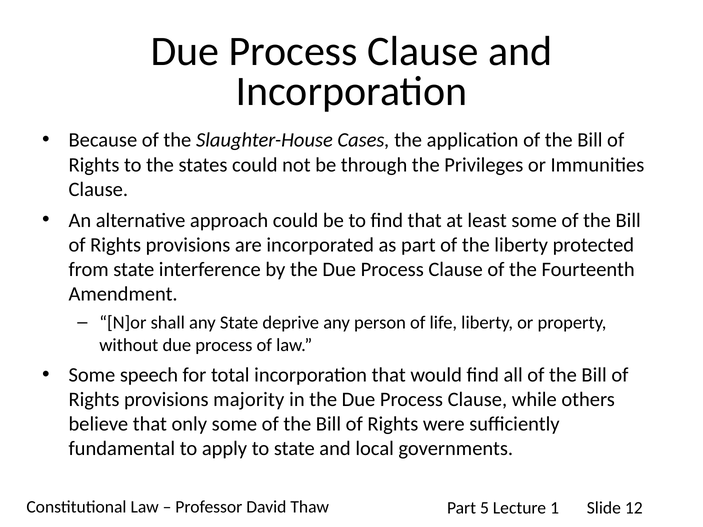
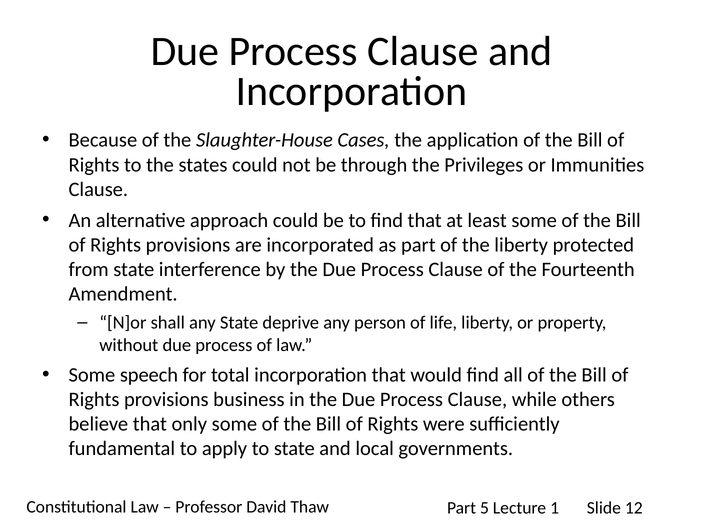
majority: majority -> business
